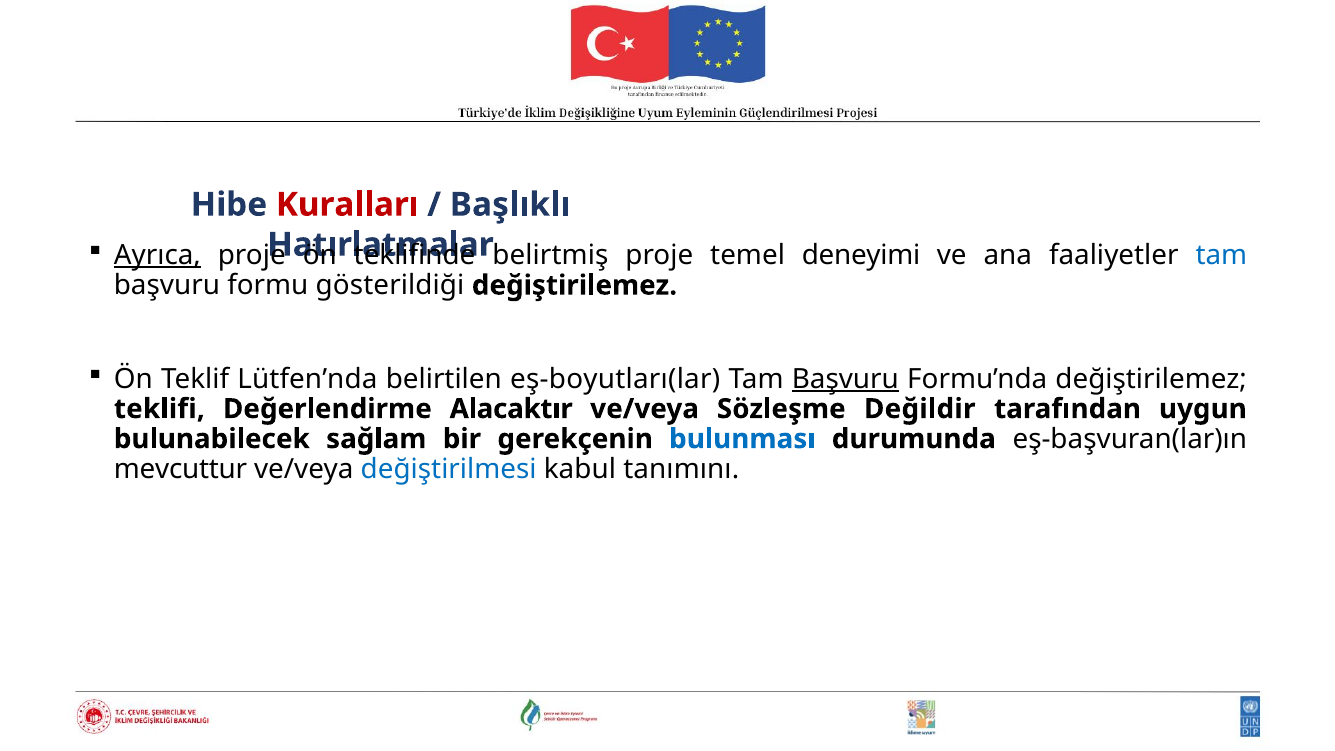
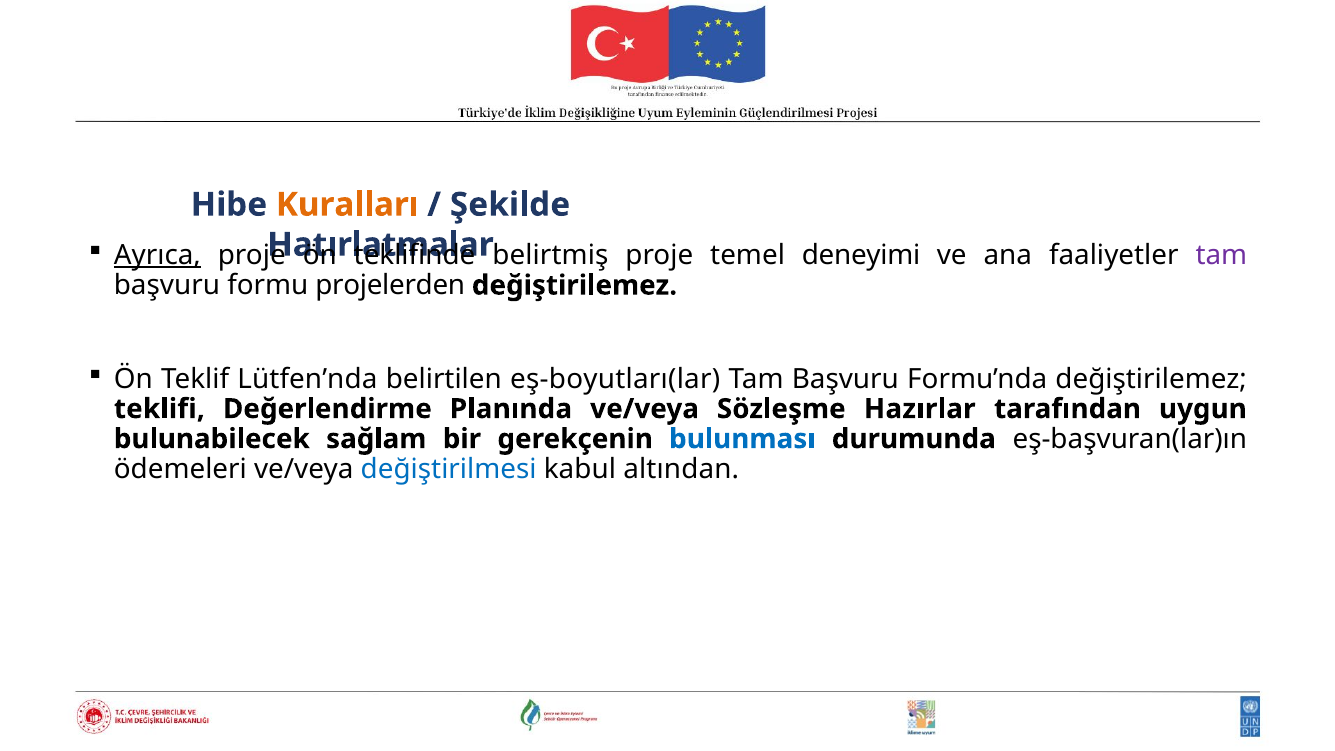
Kuralları colour: red -> orange
Başlıklı: Başlıklı -> Şekilde
tam at (1221, 255) colour: blue -> purple
gösterildiği: gösterildiği -> projelerden
Başvuru at (845, 379) underline: present -> none
Alacaktır: Alacaktır -> Planında
Değildir: Değildir -> Hazırlar
mevcuttur: mevcuttur -> ödemeleri
tanımını: tanımını -> altından
